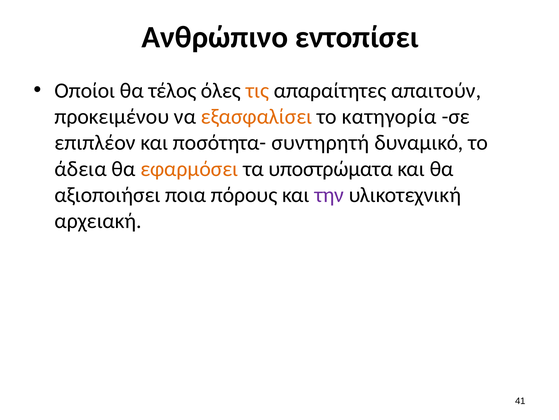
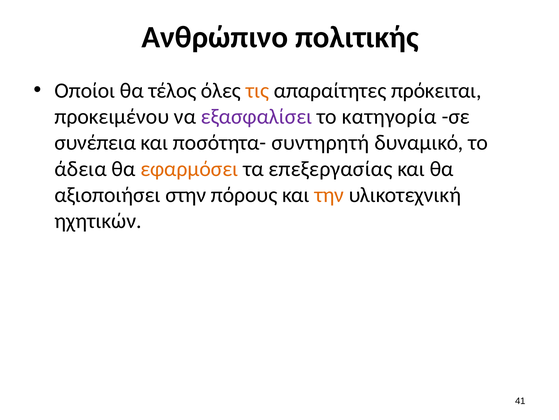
εντοπίσει: εντοπίσει -> πολιτικής
απαιτούν: απαιτούν -> πρόκειται
εξασφαλίσει colour: orange -> purple
επιπλέον: επιπλέον -> συνέπεια
υποστρώματα: υποστρώματα -> επεξεργασίας
ποια: ποια -> στην
την colour: purple -> orange
αρχειακή: αρχειακή -> ηχητικών
